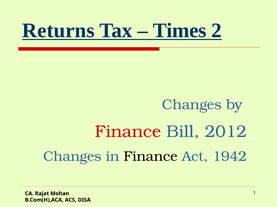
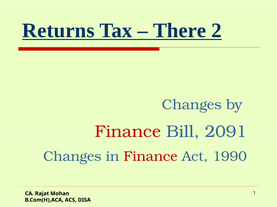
Times: Times -> There
2012: 2012 -> 2091
Finance at (151, 157) colour: black -> red
1942: 1942 -> 1990
